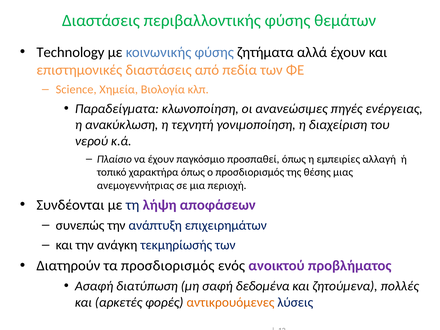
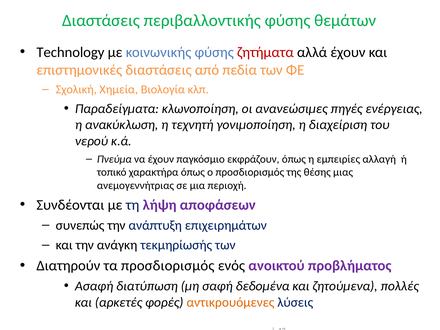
ζητήματα colour: black -> red
Science: Science -> Σχολική
Πλαίσιο: Πλαίσιο -> Πνεύμα
προσπαθεί: προσπαθεί -> εκφράζουν
